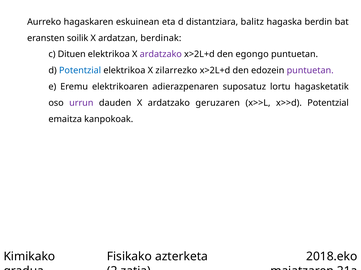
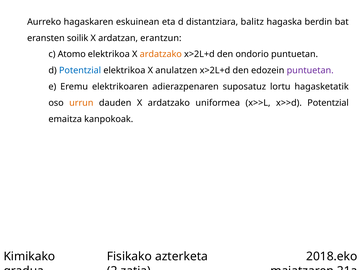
berdinak: berdinak -> erantzun
Dituen: Dituen -> Atomo
ardatzako at (161, 54) colour: purple -> orange
egongo: egongo -> ondorio
zilarrezko: zilarrezko -> anulatzen
urrun colour: purple -> orange
geruzaren: geruzaren -> uniformea
